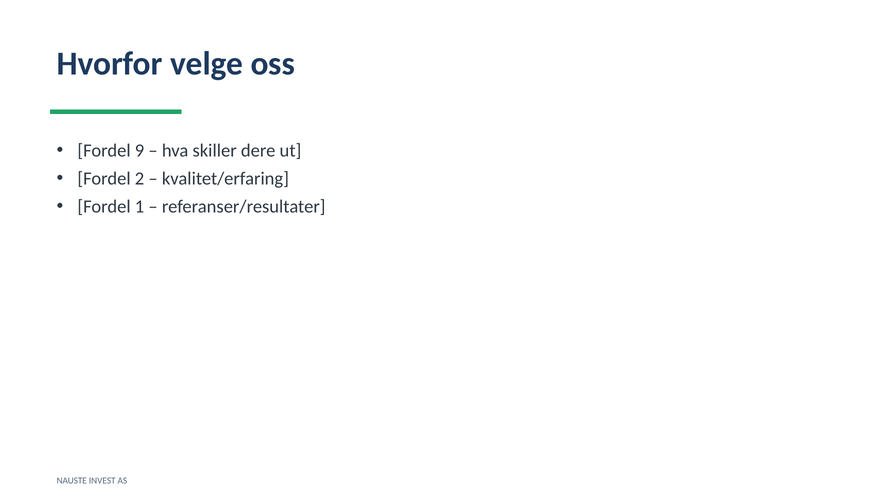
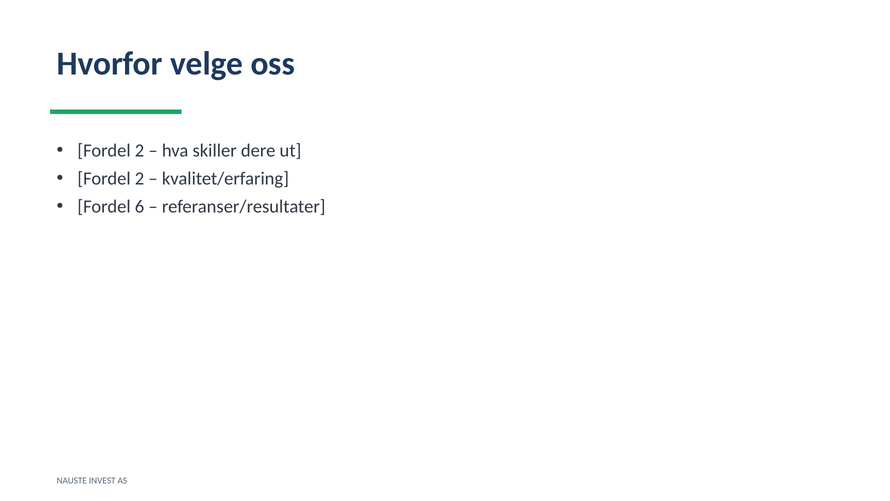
9 at (140, 151): 9 -> 2
1: 1 -> 6
